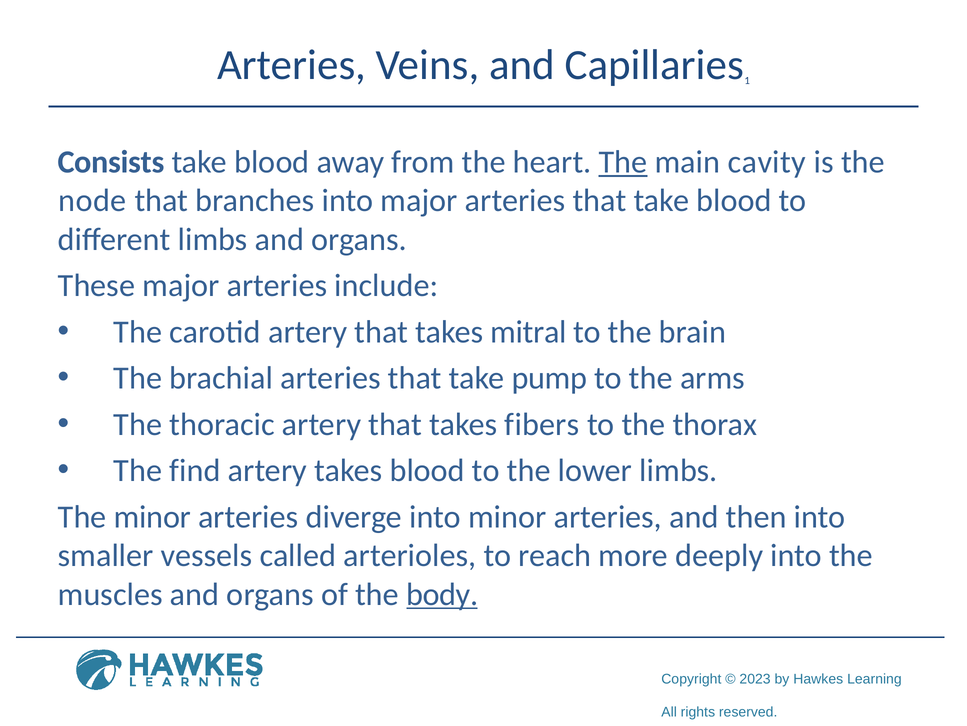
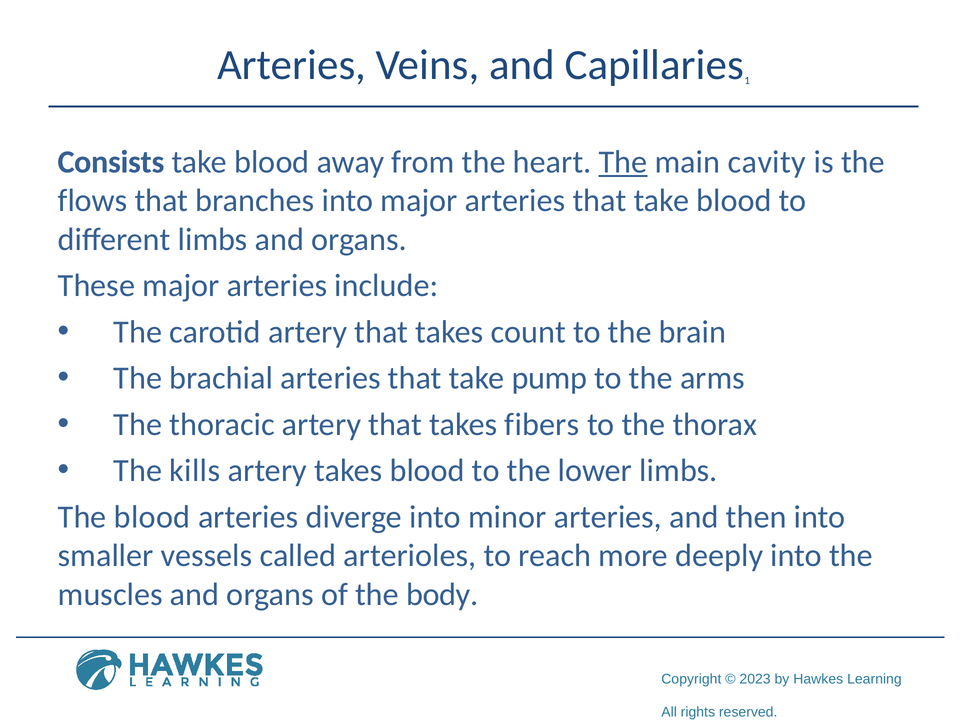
node: node -> flows
mitral: mitral -> count
find: find -> kills
The minor: minor -> blood
body underline: present -> none
